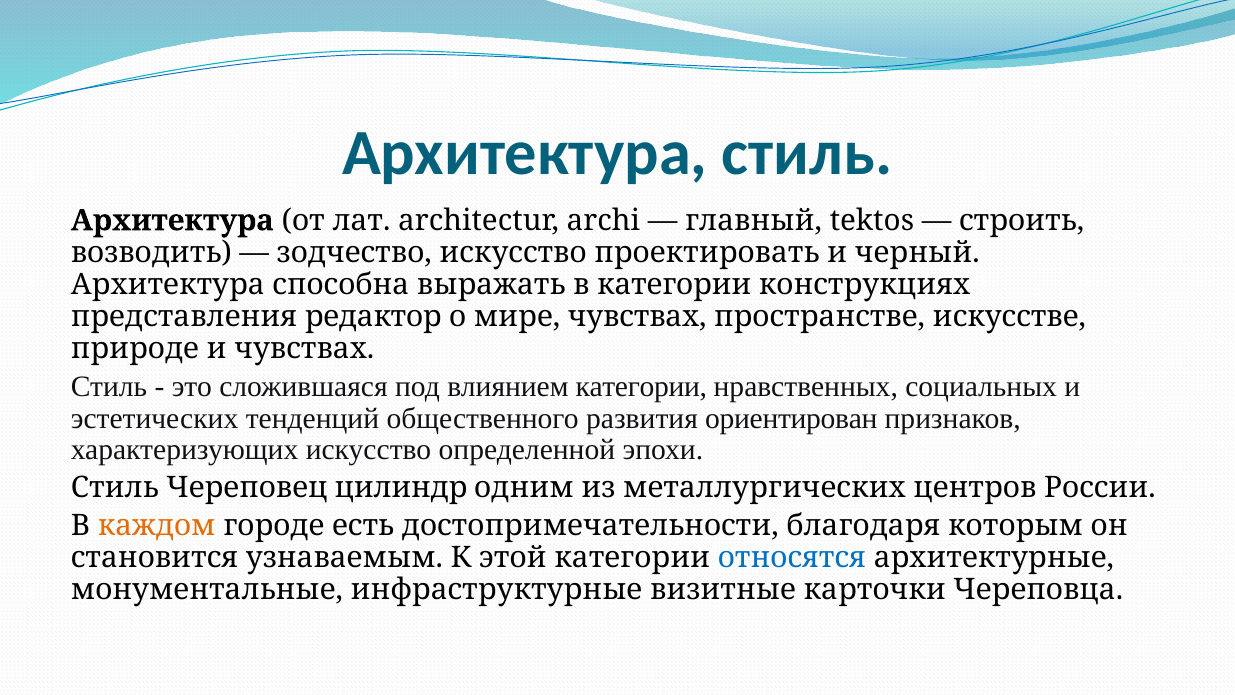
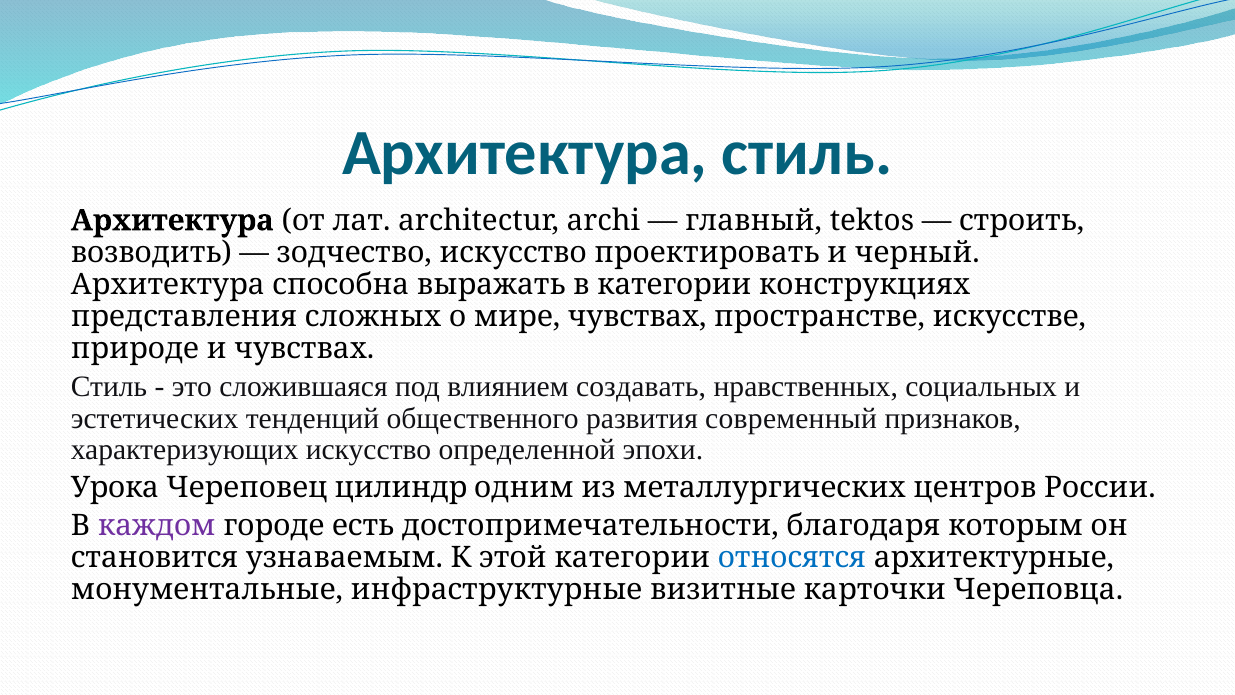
редактор: редактор -> сложных
влиянием категории: категории -> создавать
ориентирован: ориентирован -> современный
Стиль at (115, 488): Стиль -> Урока
каждом colour: orange -> purple
